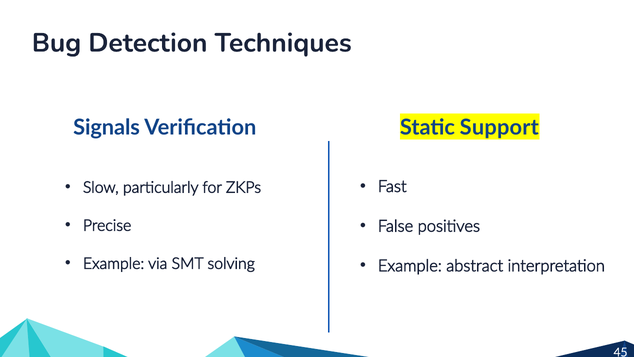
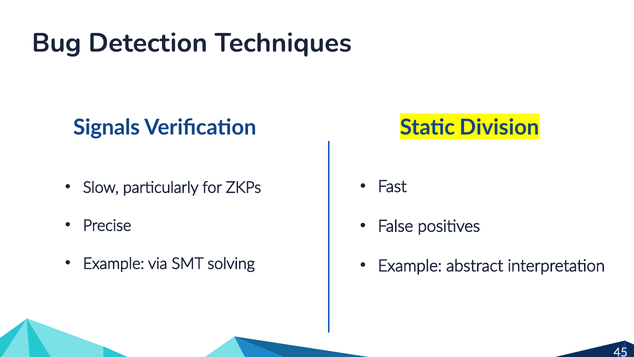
Support: Support -> Division
